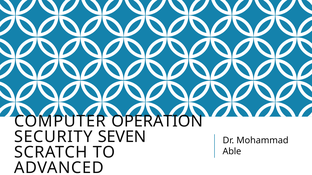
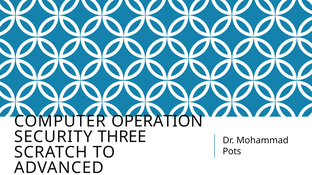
SEVEN: SEVEN -> THREE
Able: Able -> Pots
